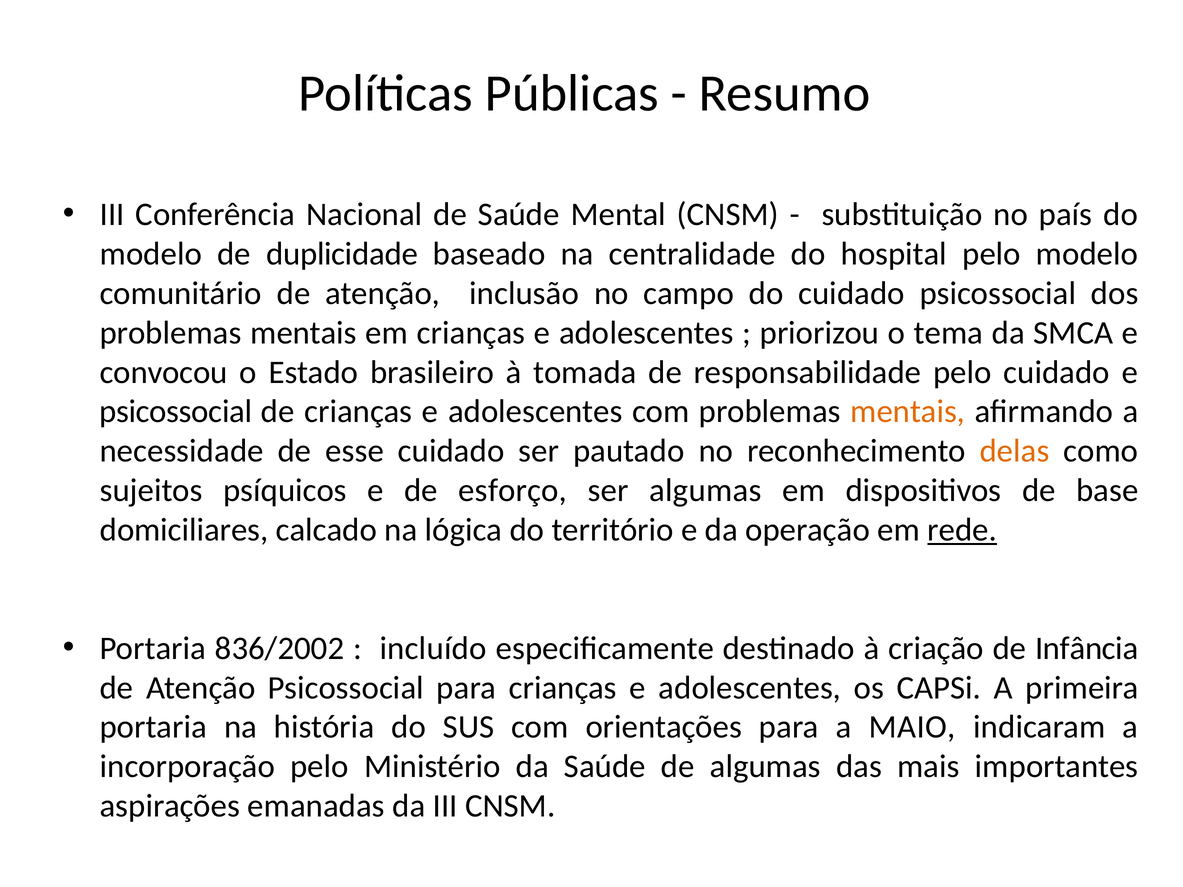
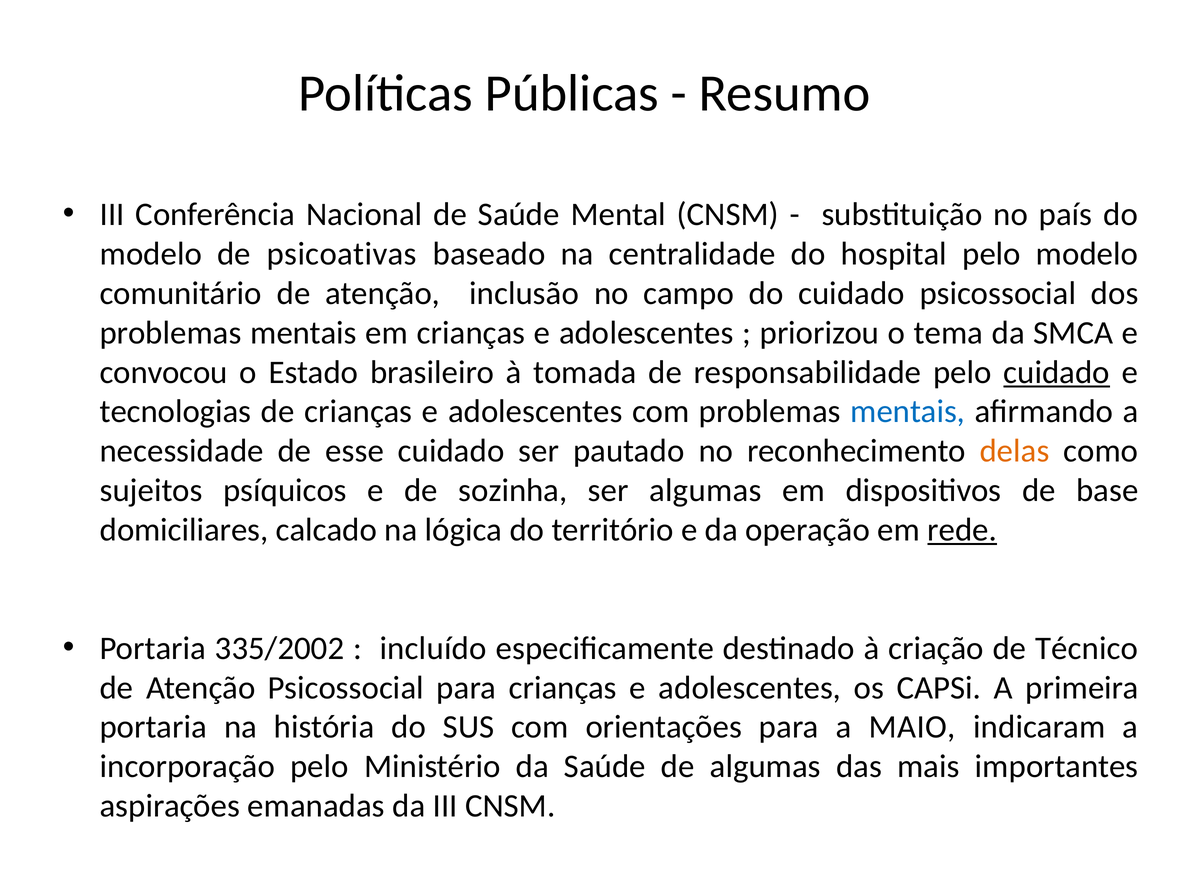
duplicidade: duplicidade -> psicoativas
cuidado at (1057, 372) underline: none -> present
psicossocial at (176, 412): psicossocial -> tecnologias
mentais at (908, 412) colour: orange -> blue
esforço: esforço -> sozinha
836/2002: 836/2002 -> 335/2002
Infância: Infância -> Técnico
